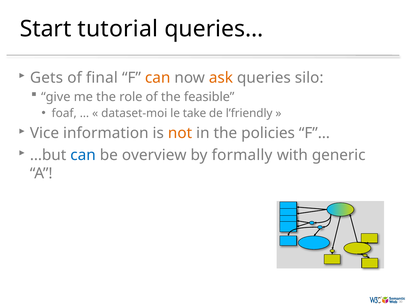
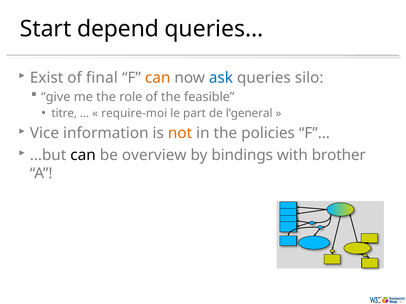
tutorial: tutorial -> depend
Gets: Gets -> Exist
ask colour: orange -> blue
foaf: foaf -> titre
dataset-moi: dataset-moi -> require-moi
take: take -> part
l’friendly: l’friendly -> l’general
can at (83, 155) colour: blue -> black
formally: formally -> bindings
generic: generic -> brother
